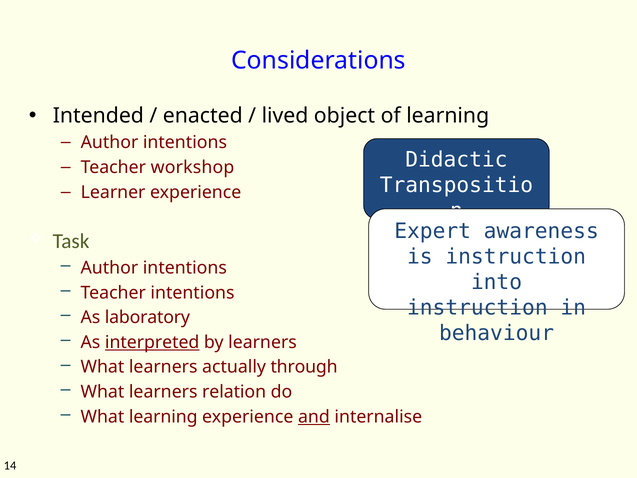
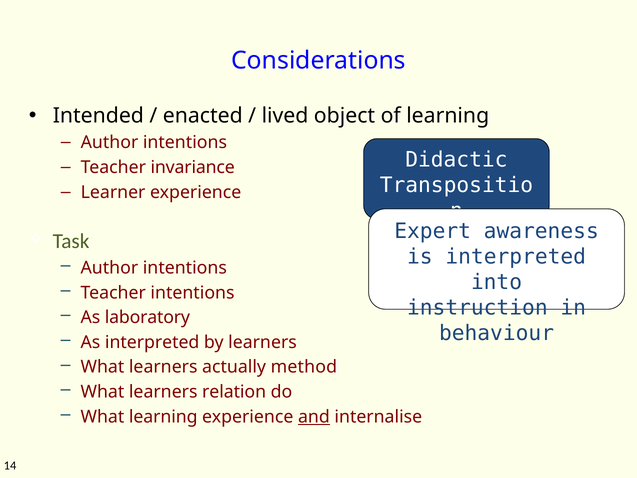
workshop: workshop -> invariance
is instruction: instruction -> interpreted
interpreted at (152, 342) underline: present -> none
through: through -> method
